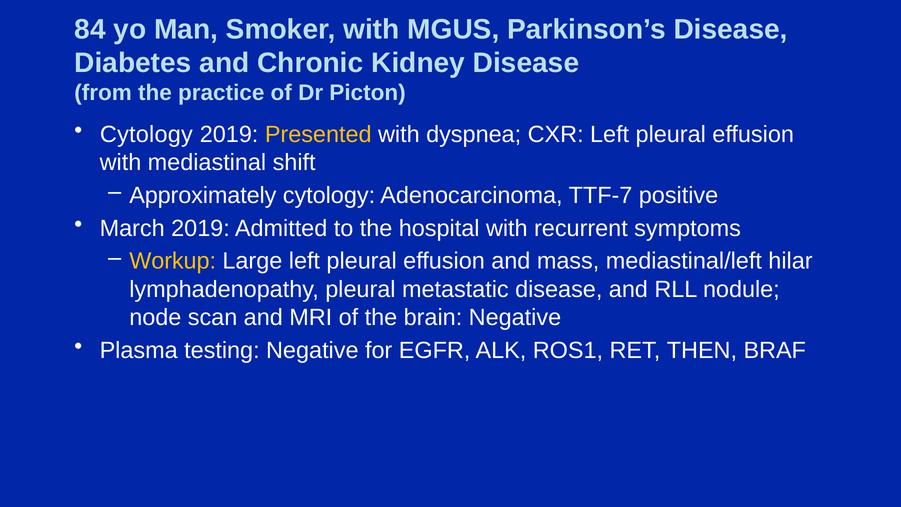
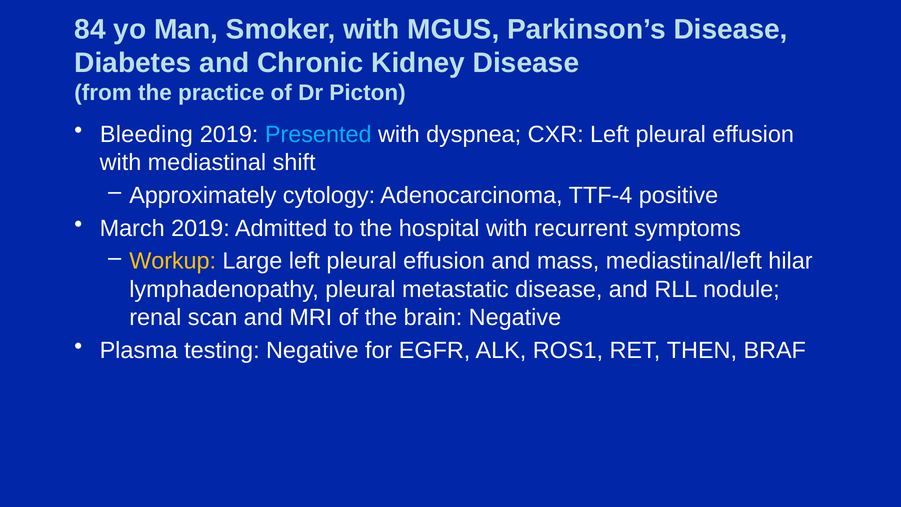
Cytology at (146, 134): Cytology -> Bleeding
Presented colour: yellow -> light blue
TTF-7: TTF-7 -> TTF-4
node: node -> renal
